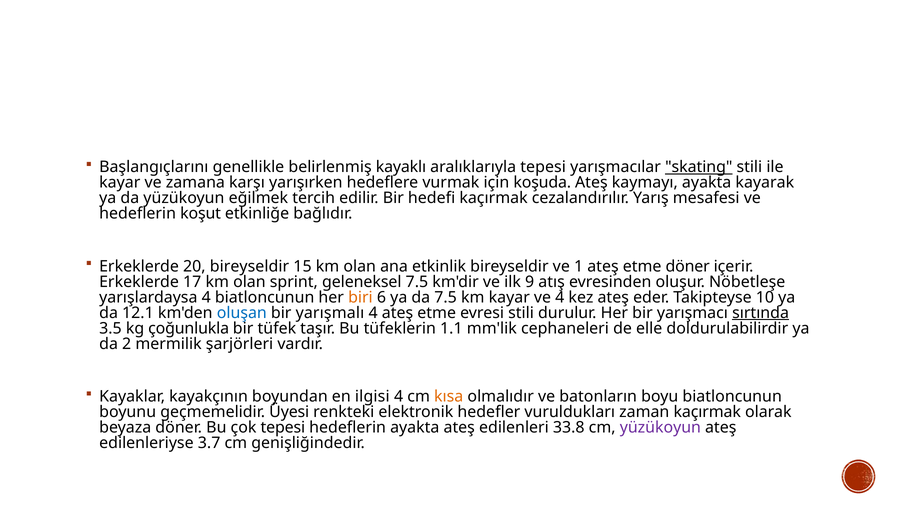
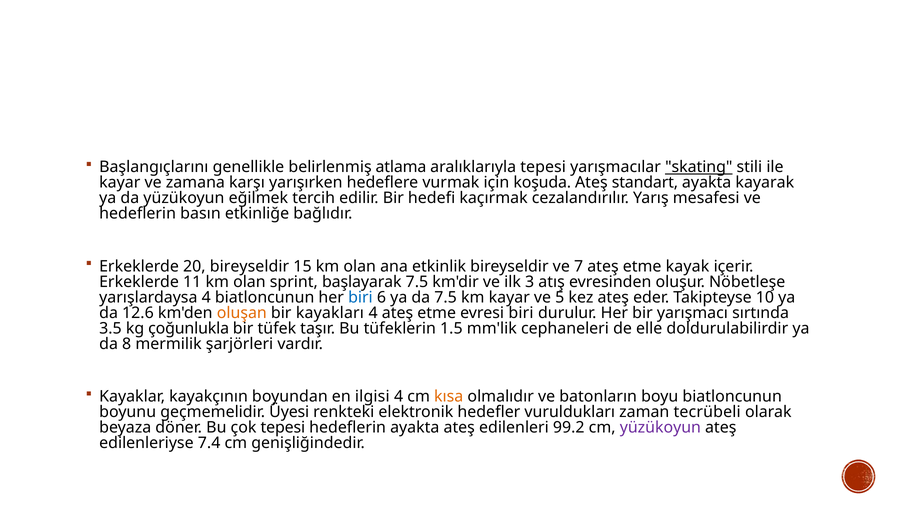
kayaklı: kayaklı -> atlama
kaymayı: kaymayı -> standart
koşut: koşut -> basın
1: 1 -> 7
etme döner: döner -> kayak
17: 17 -> 11
geleneksel: geleneksel -> başlayarak
9: 9 -> 3
biri at (360, 298) colour: orange -> blue
ve 4: 4 -> 5
12.1: 12.1 -> 12.6
oluşan colour: blue -> orange
yarışmalı: yarışmalı -> kayakları
evresi stili: stili -> biri
sırtında underline: present -> none
1.1: 1.1 -> 1.5
2: 2 -> 8
zaman kaçırmak: kaçırmak -> tecrübeli
33.8: 33.8 -> 99.2
3.7: 3.7 -> 7.4
